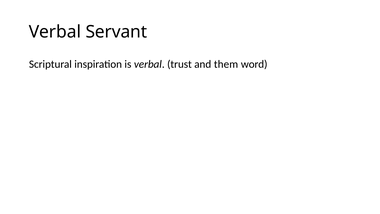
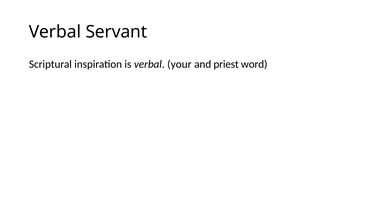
trust: trust -> your
them: them -> priest
